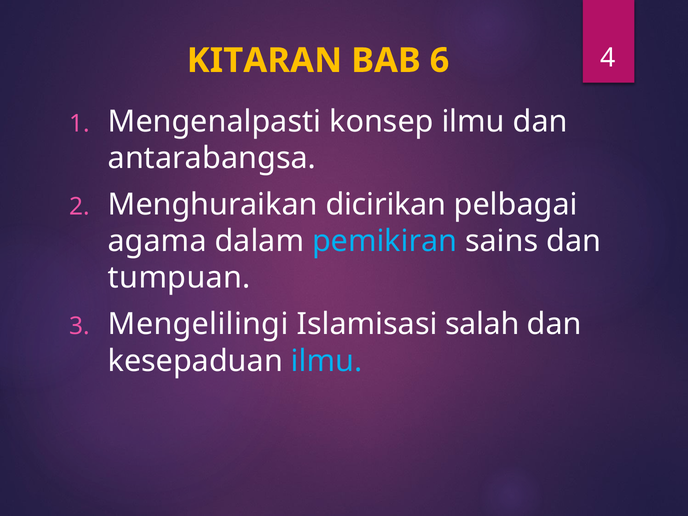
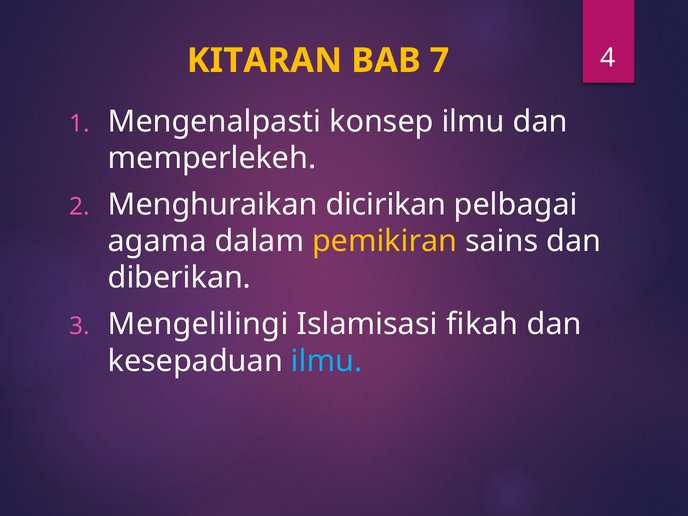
6: 6 -> 7
antarabangsa: antarabangsa -> memperlekeh
pemikiran colour: light blue -> yellow
tumpuan: tumpuan -> diberikan
salah: salah -> fikah
